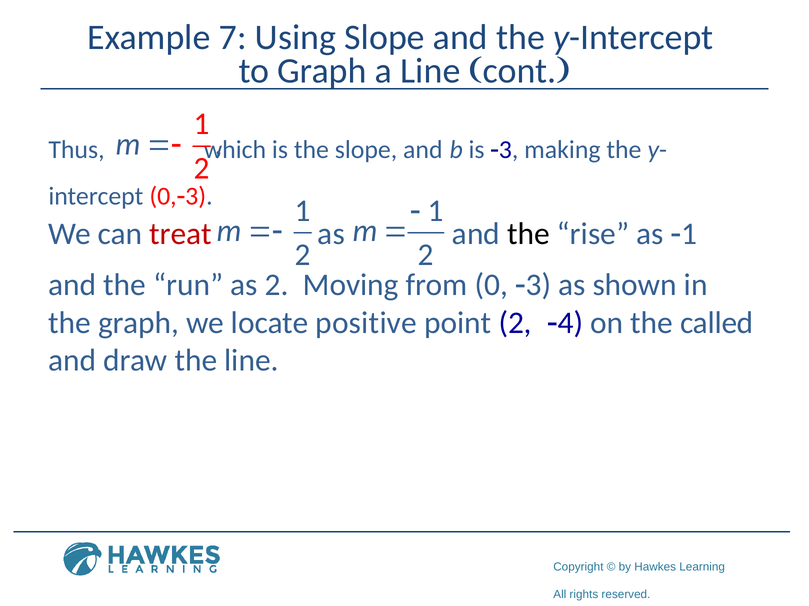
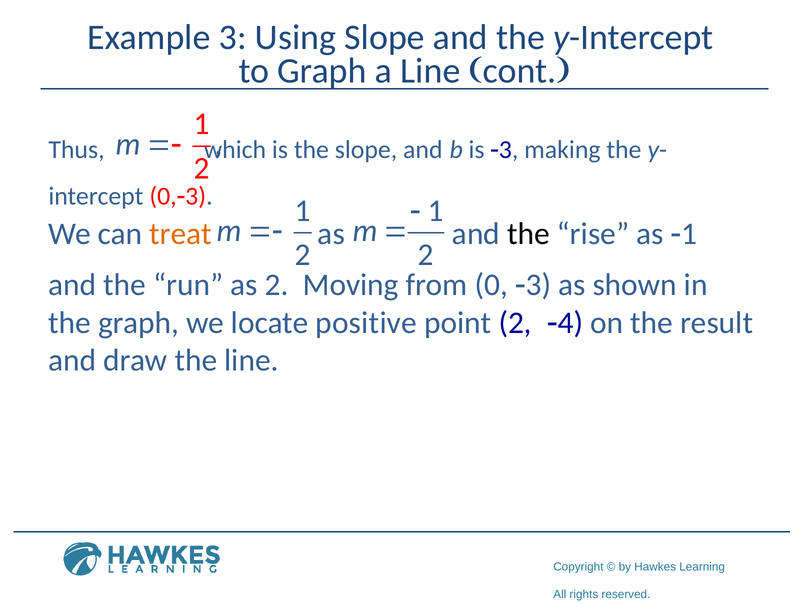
7: 7 -> 3
treat colour: red -> orange
called: called -> result
